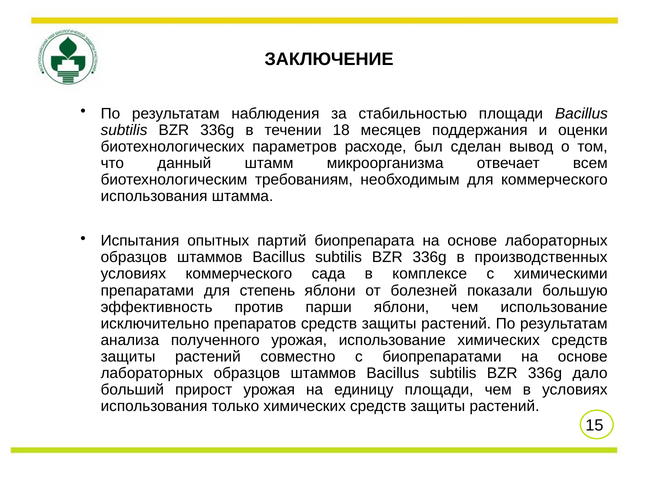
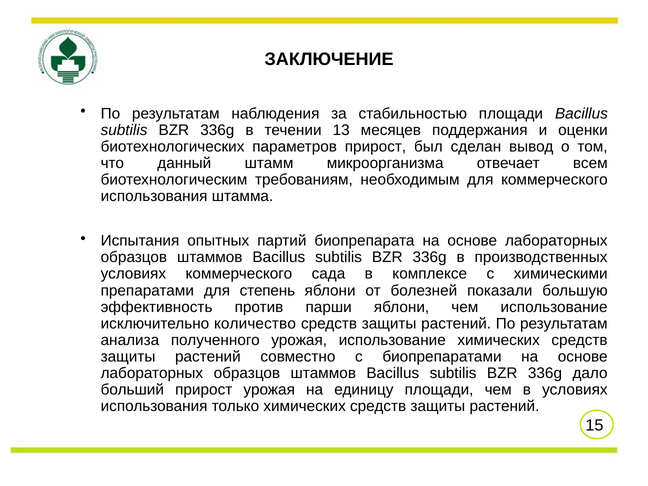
18: 18 -> 13
параметров расходе: расходе -> прирост
препаратов: препаратов -> количество
